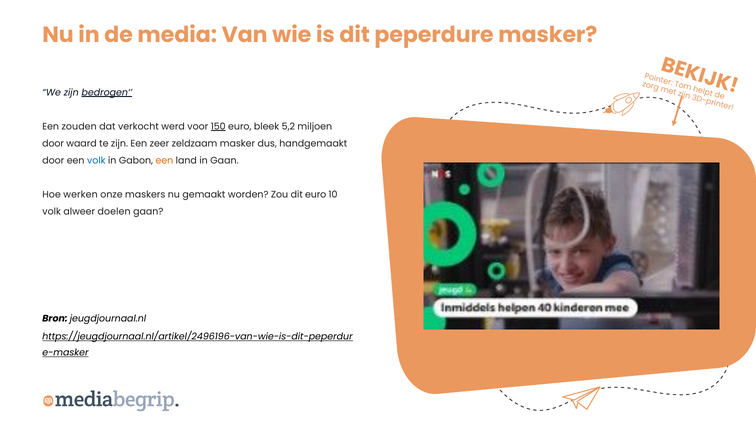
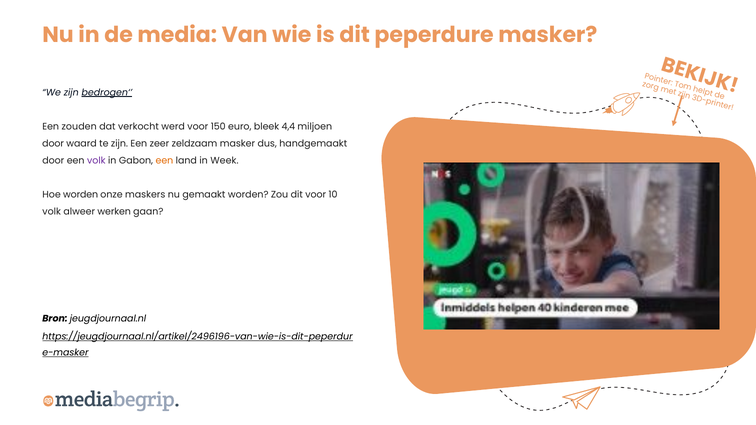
150 underline: present -> none
5,2: 5,2 -> 4,4
volk at (96, 161) colour: blue -> purple
in Gaan: Gaan -> Week
Hoe werken: werken -> worden
dit euro: euro -> voor
doelen: doelen -> werken
